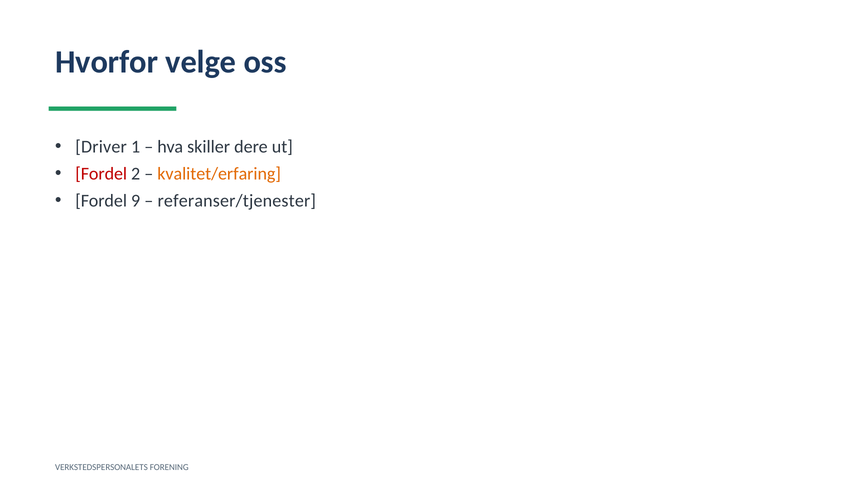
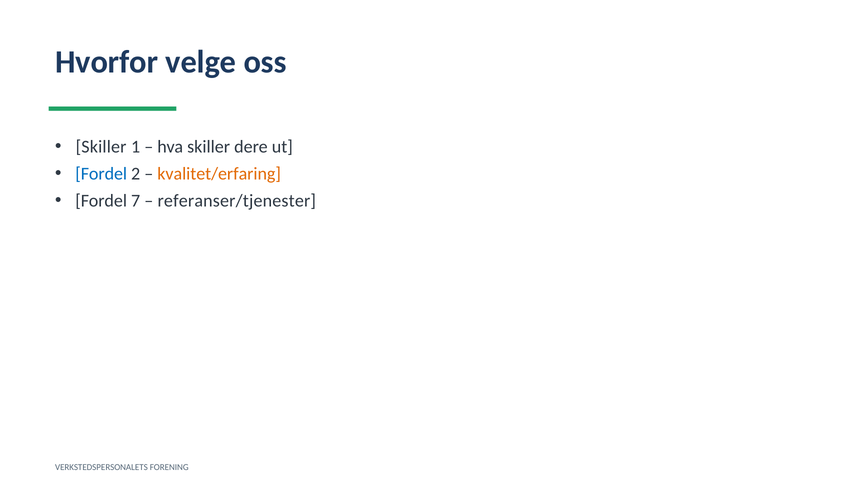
Driver at (101, 147): Driver -> Skiller
Fordel at (101, 174) colour: red -> blue
9: 9 -> 7
